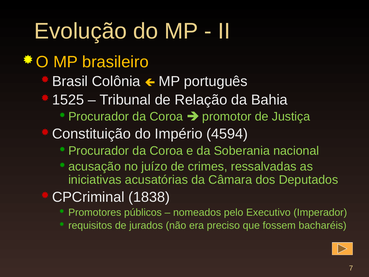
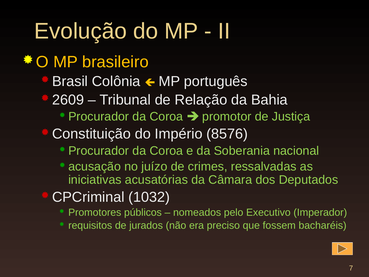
1525: 1525 -> 2609
4594: 4594 -> 8576
1838: 1838 -> 1032
